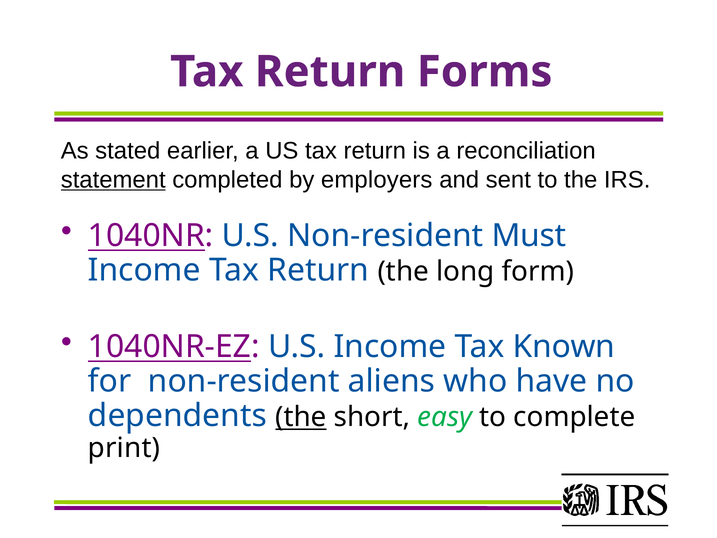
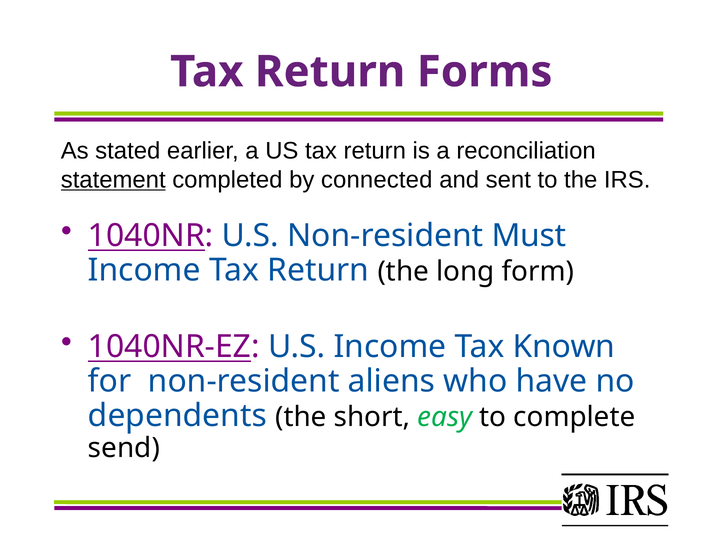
employers: employers -> connected
the at (301, 417) underline: present -> none
print: print -> send
